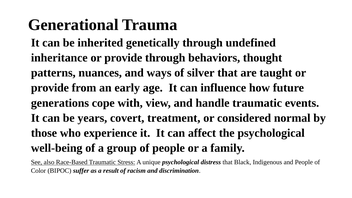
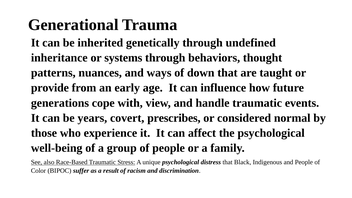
inheritance or provide: provide -> systems
silver: silver -> down
treatment: treatment -> prescribes
